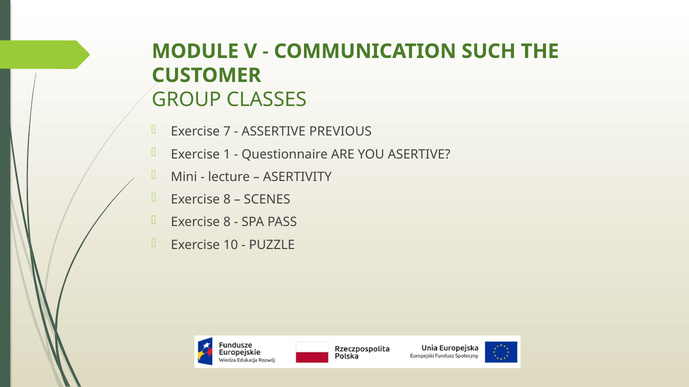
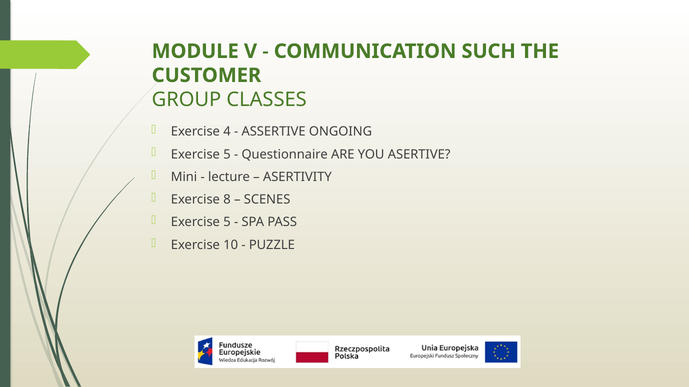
7: 7 -> 4
PREVIOUS: PREVIOUS -> ONGOING
1 at (227, 155): 1 -> 5
8 at (227, 223): 8 -> 5
